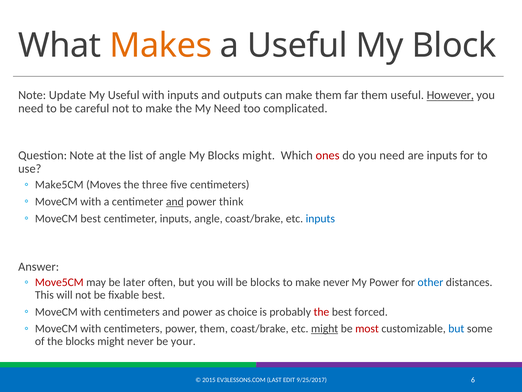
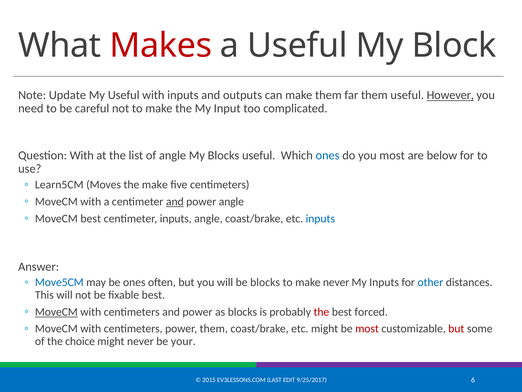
Makes colour: orange -> red
My Need: Need -> Input
Question Note: Note -> With
My Blocks might: might -> useful
ones at (328, 155) colour: red -> blue
do you need: need -> most
are inputs: inputs -> below
Make5CM: Make5CM -> Learn5CM
the three: three -> make
power think: think -> angle
Move5CM colour: red -> blue
be later: later -> ones
My Power: Power -> Inputs
MoveCM at (56, 311) underline: none -> present
as choice: choice -> blocks
might at (325, 328) underline: present -> none
but at (456, 328) colour: blue -> red
the blocks: blocks -> choice
